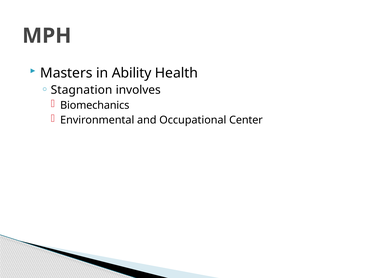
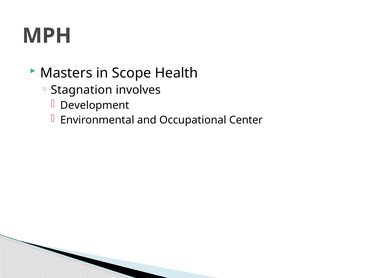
Ability: Ability -> Scope
Biomechanics: Biomechanics -> Development
